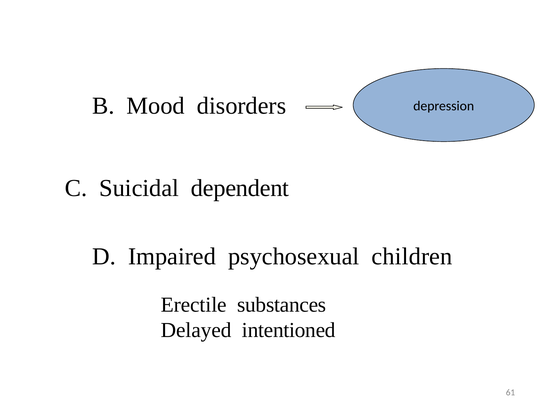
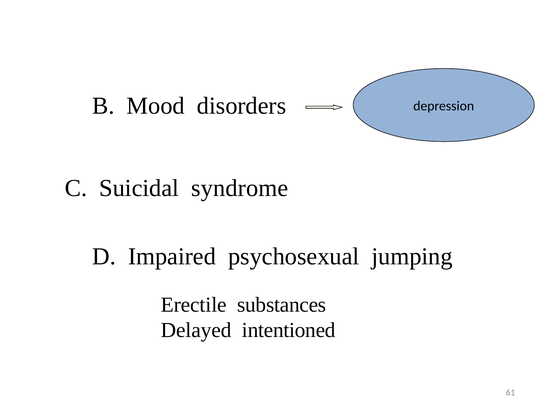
dependent: dependent -> syndrome
children: children -> jumping
